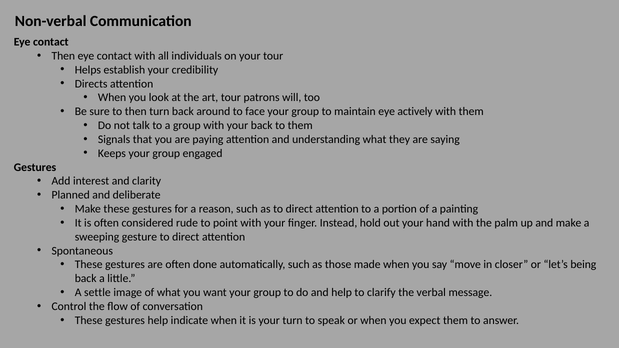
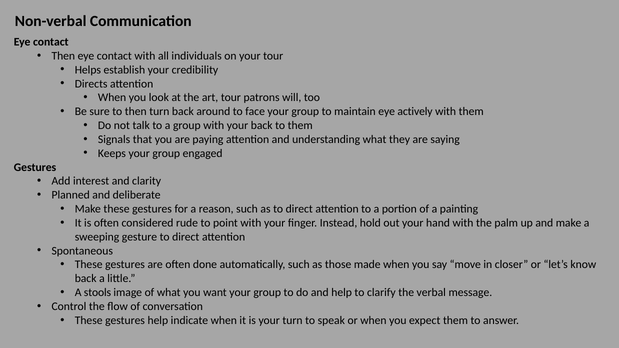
being: being -> know
settle: settle -> stools
